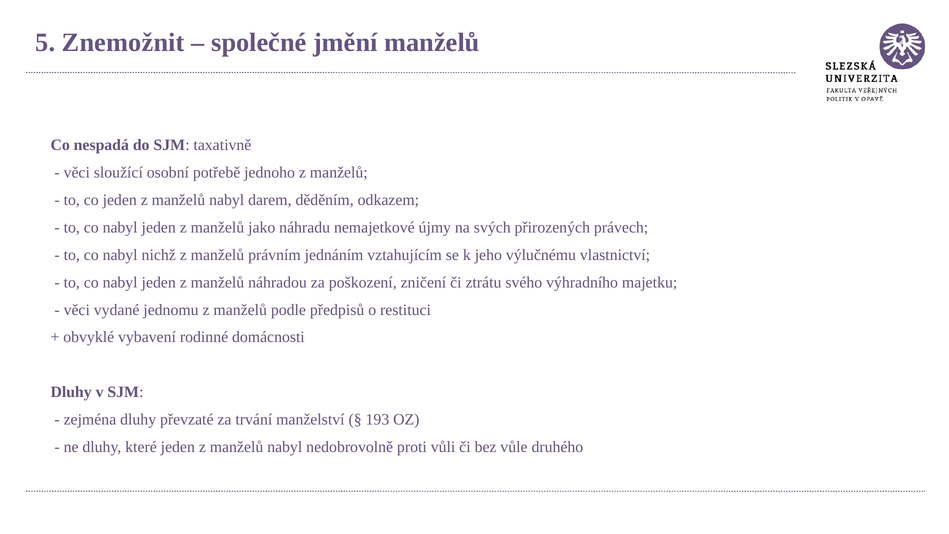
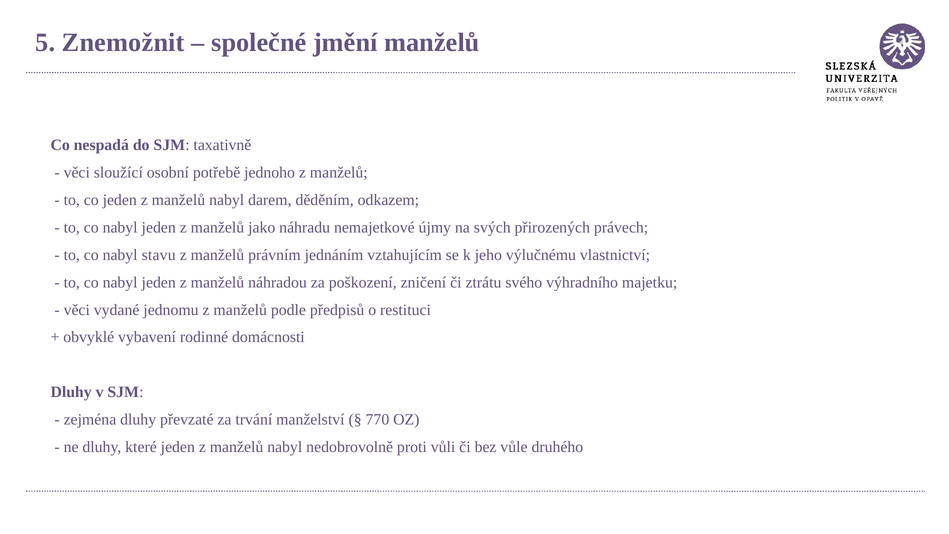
nichž: nichž -> stavu
193: 193 -> 770
